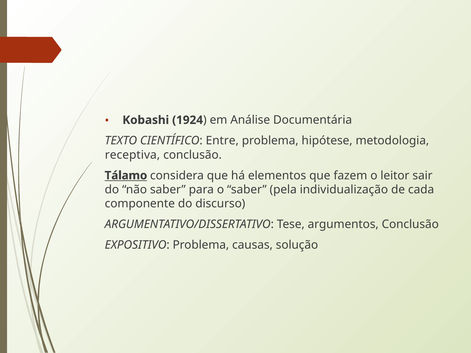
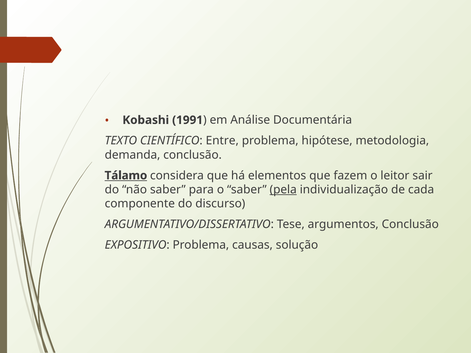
1924: 1924 -> 1991
receptiva: receptiva -> demanda
pela underline: none -> present
